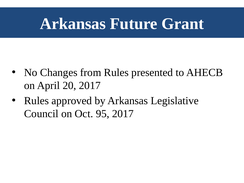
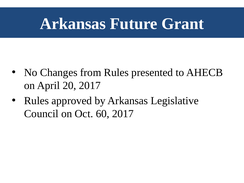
95: 95 -> 60
